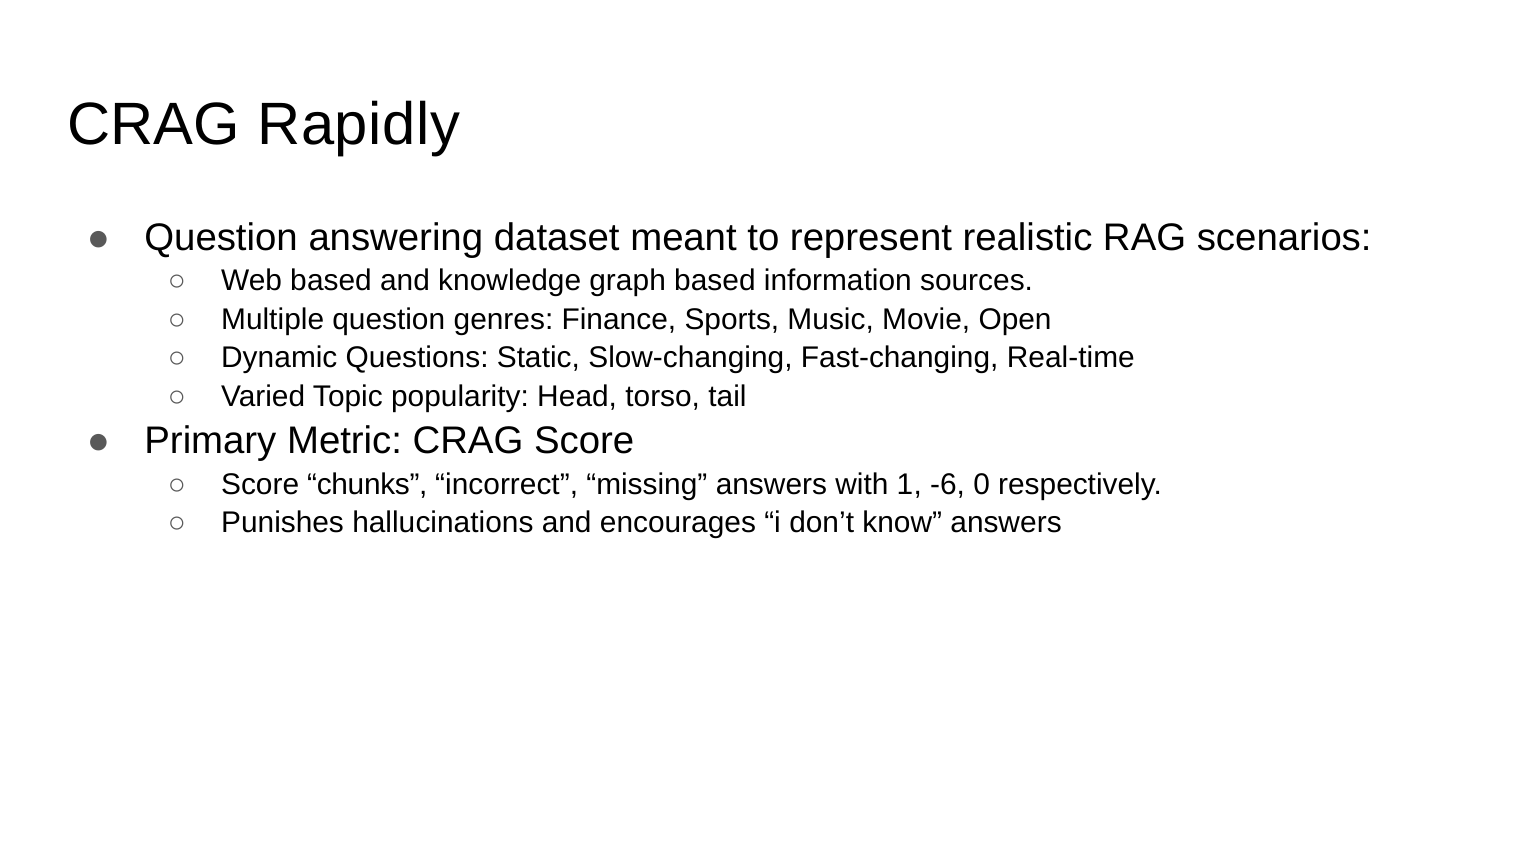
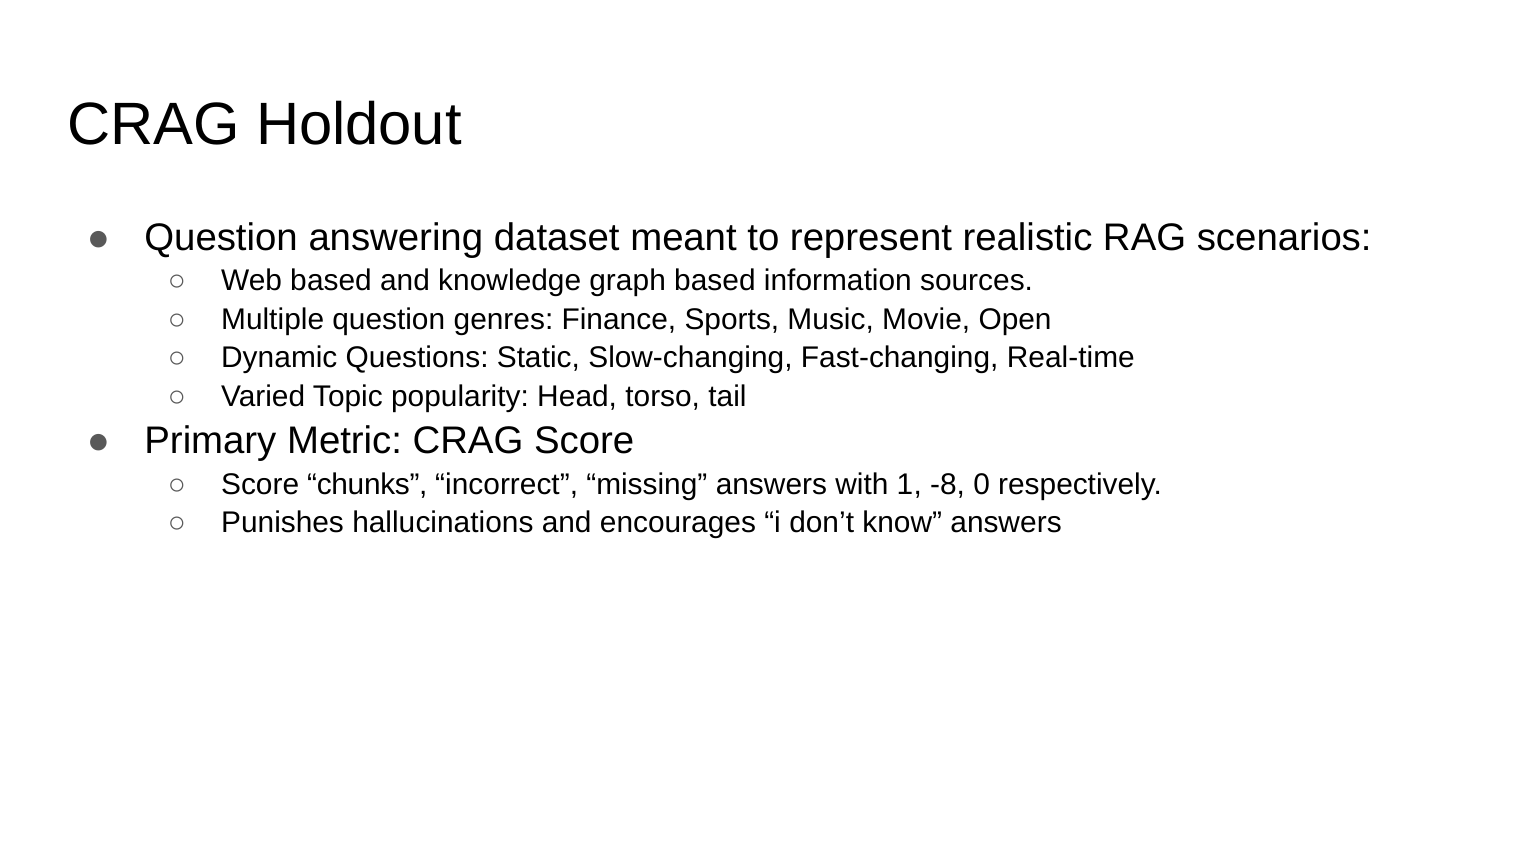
Rapidly: Rapidly -> Holdout
-6: -6 -> -8
